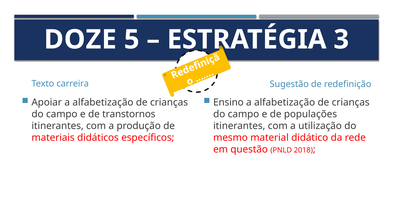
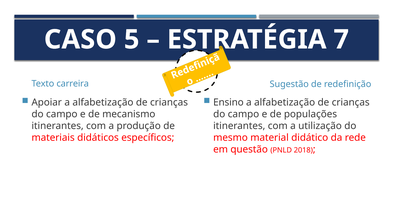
DOZE: DOZE -> CASO
3: 3 -> 7
transtornos: transtornos -> mecanismo
